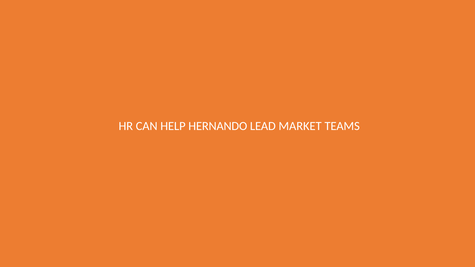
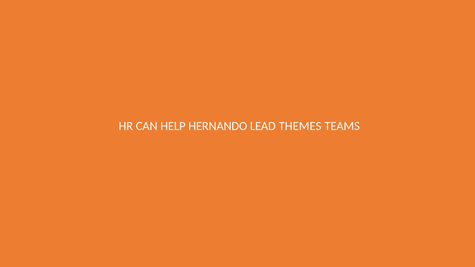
MARKET: MARKET -> THEMES
